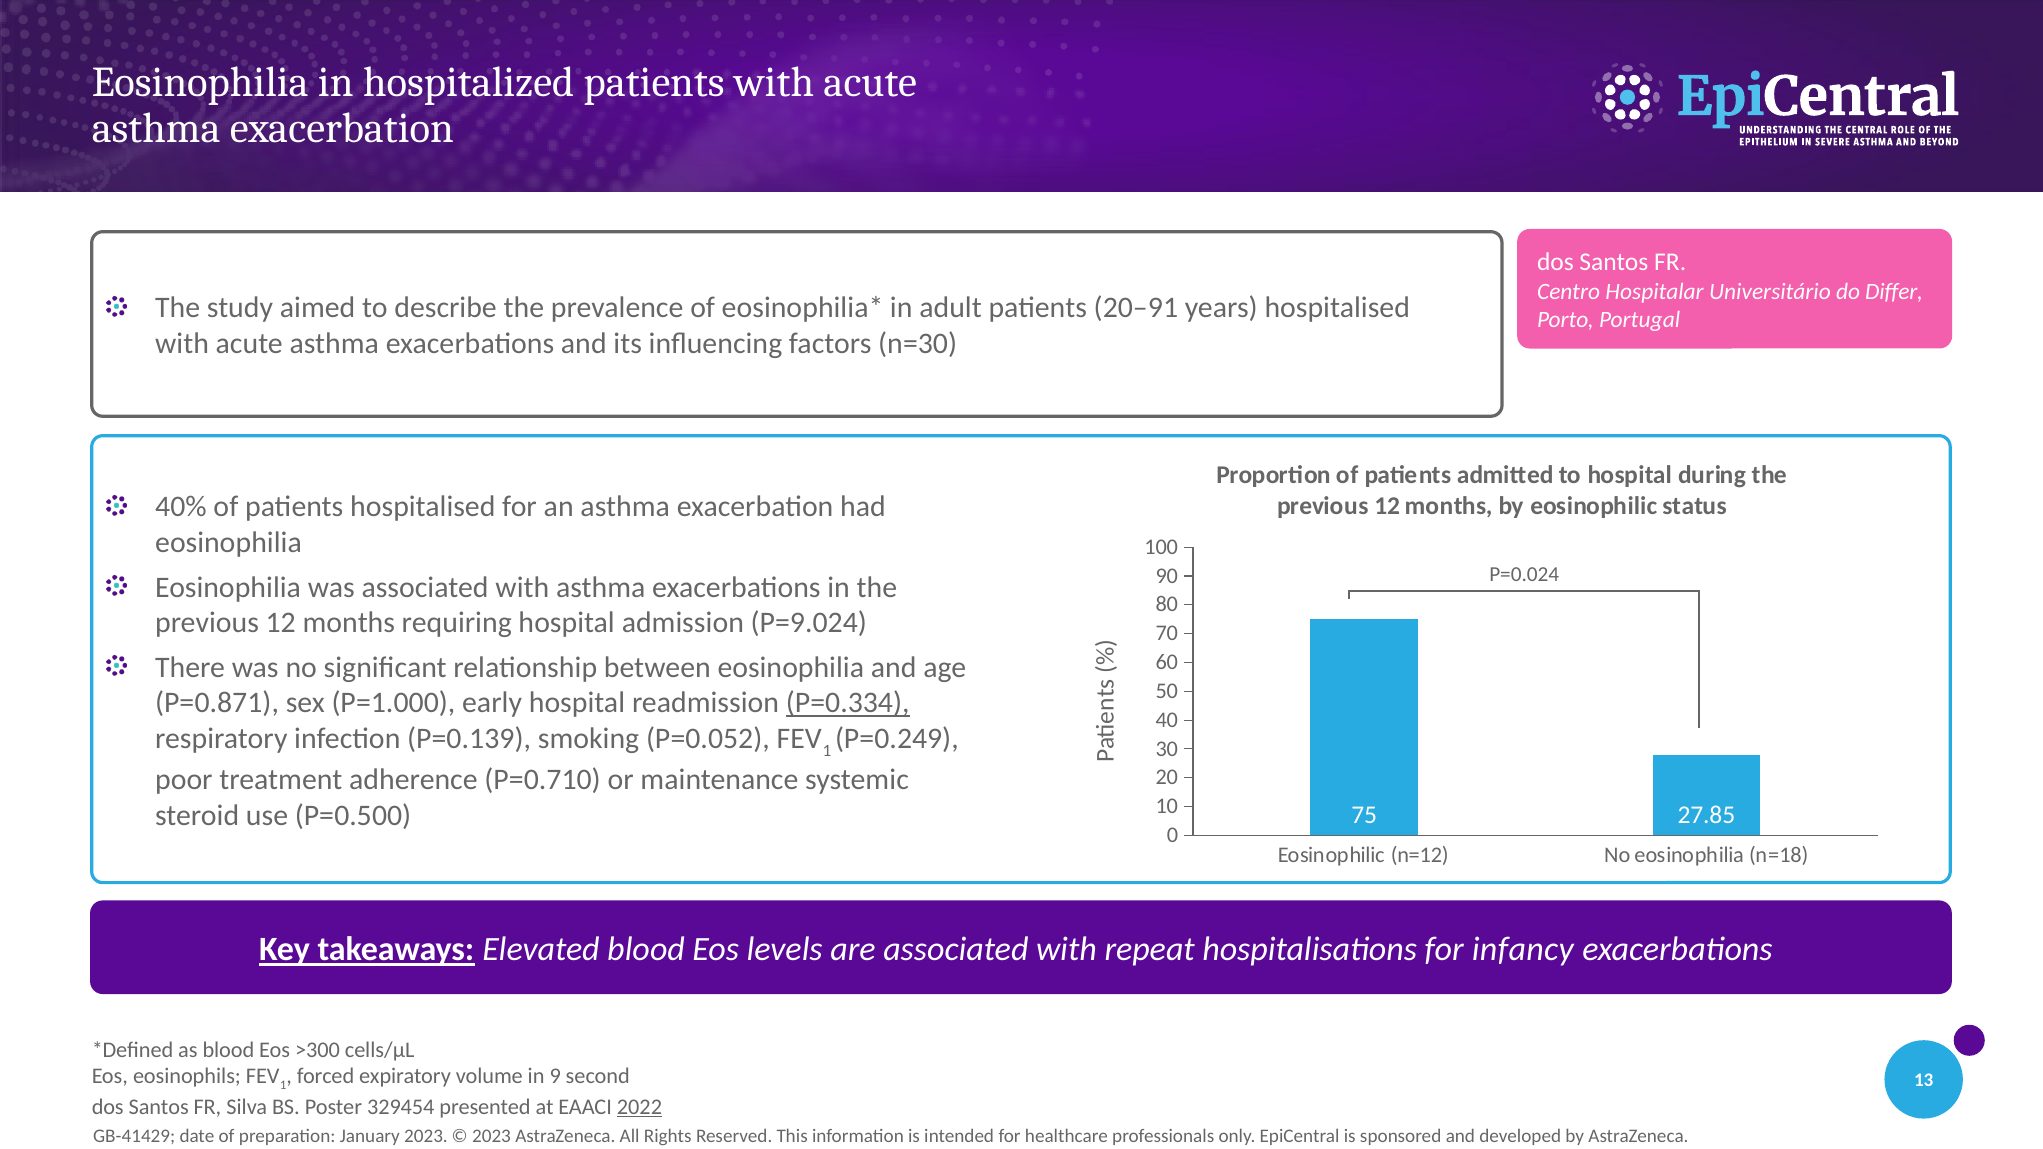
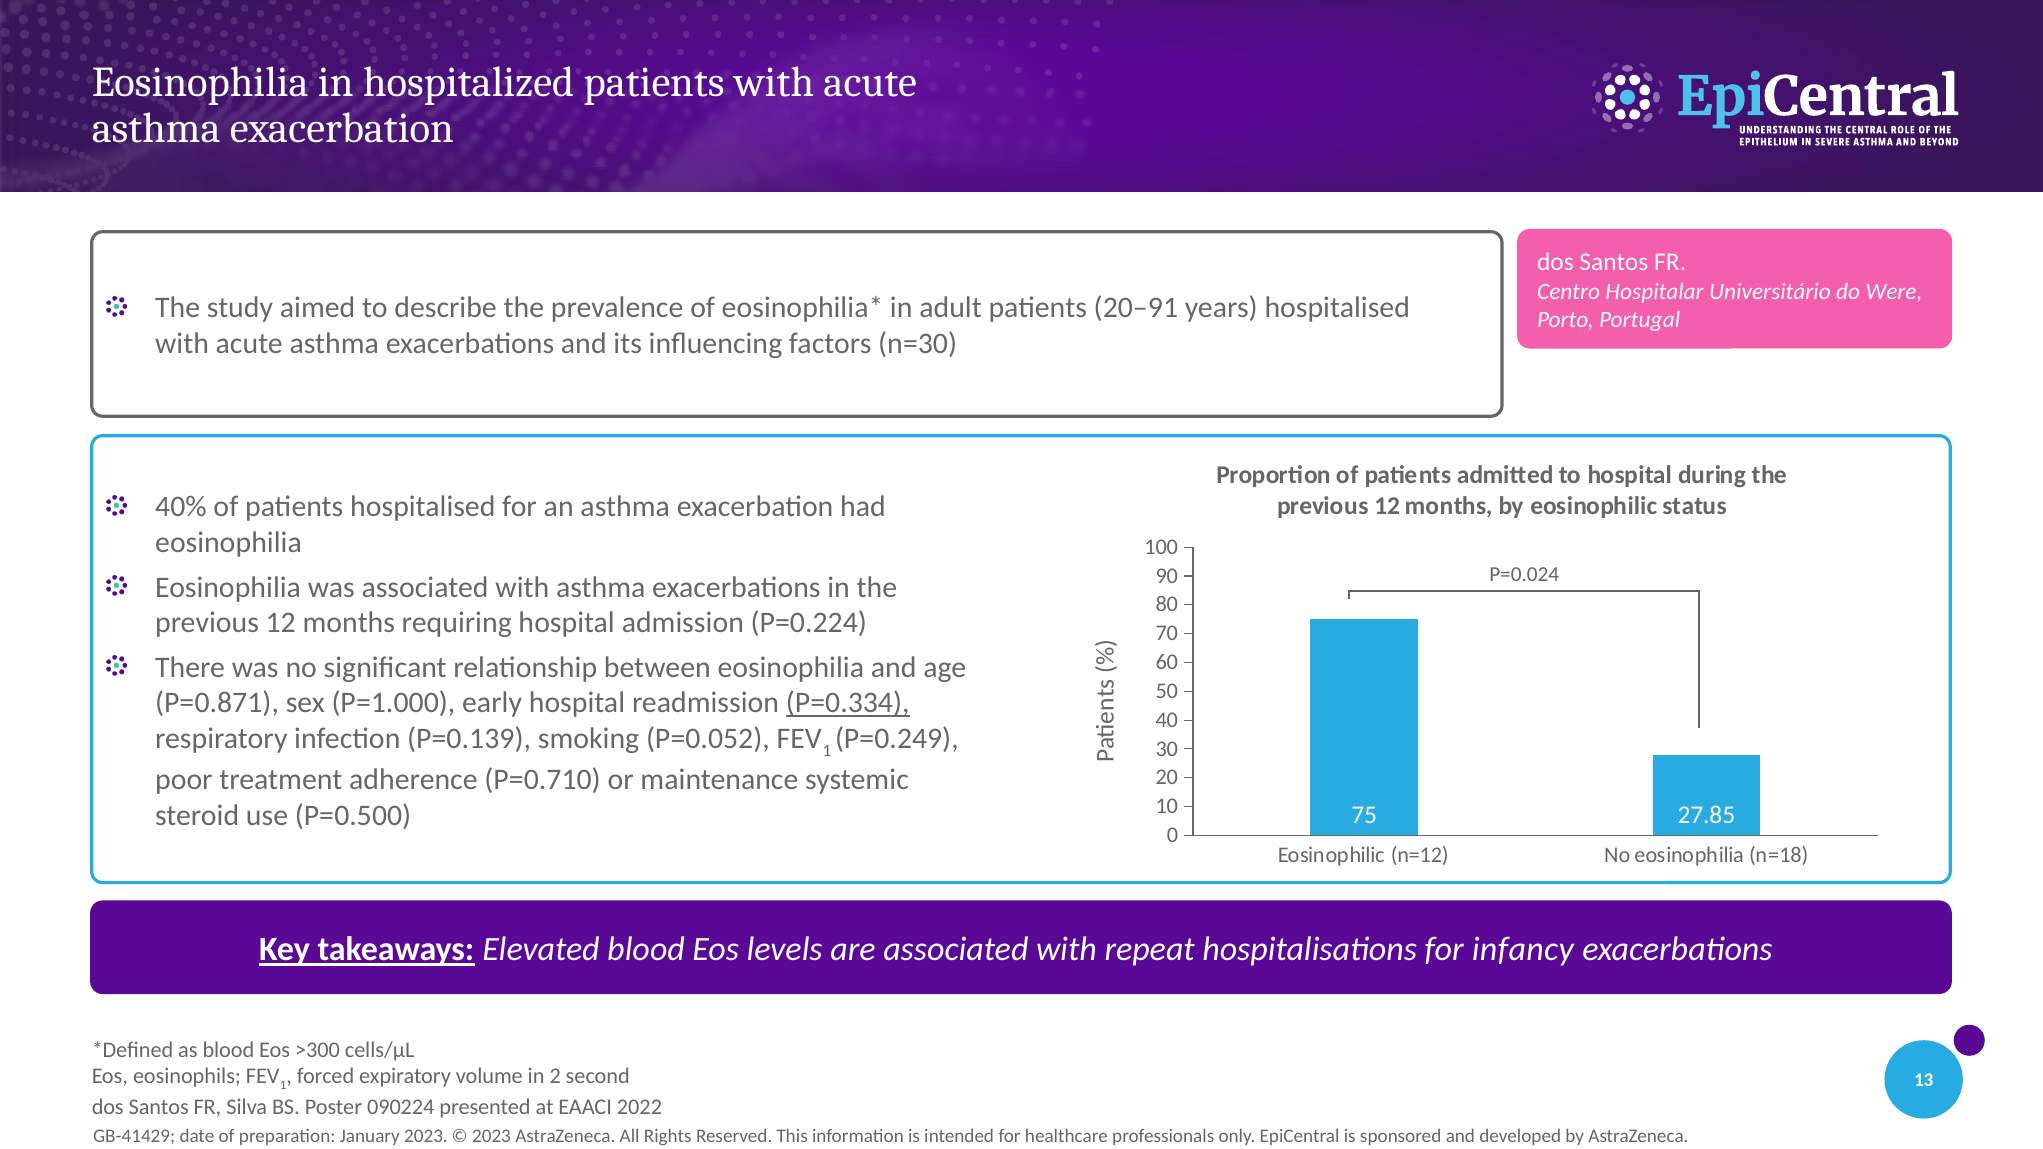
Differ: Differ -> Were
P=9.024: P=9.024 -> P=0.224
9: 9 -> 2
329454: 329454 -> 090224
2022 underline: present -> none
